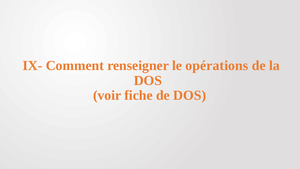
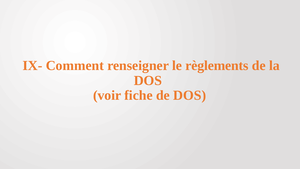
opérations: opérations -> règlements
